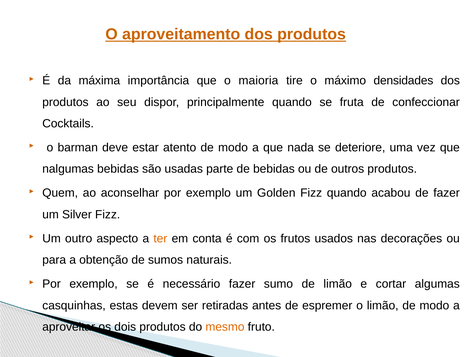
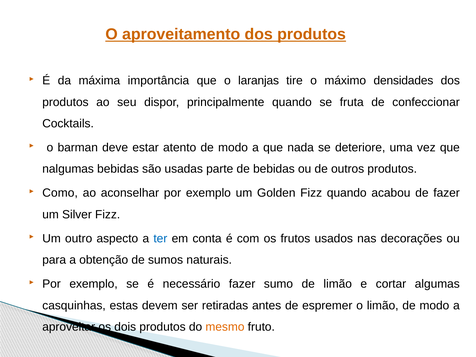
maioria: maioria -> laranjas
Quem: Quem -> Como
ter colour: orange -> blue
